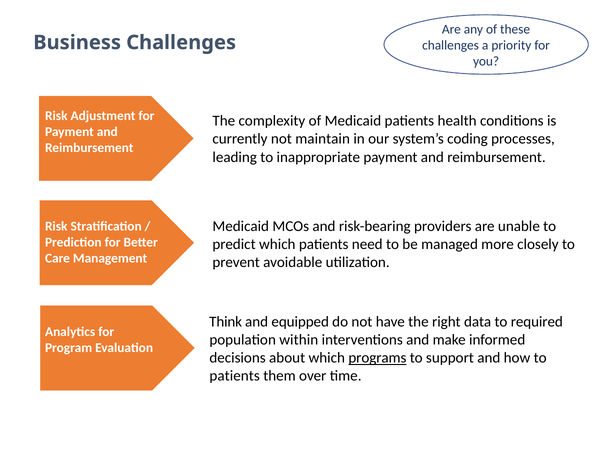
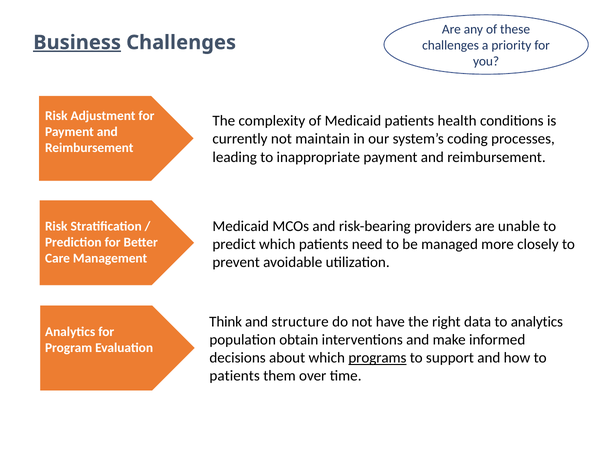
Business underline: none -> present
equipped: equipped -> structure
to required: required -> analytics
within: within -> obtain
